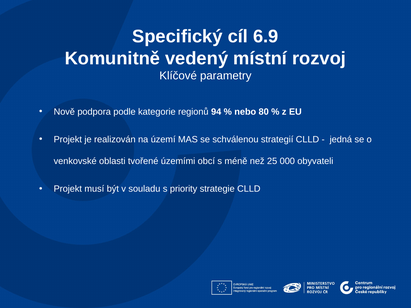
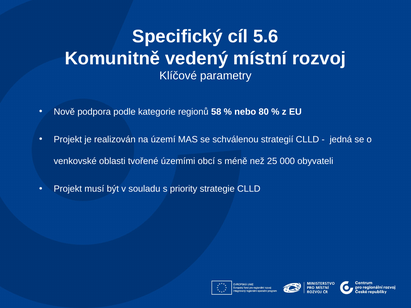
6.9: 6.9 -> 5.6
94: 94 -> 58
